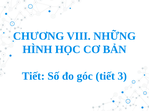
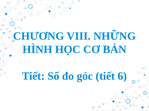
3: 3 -> 6
